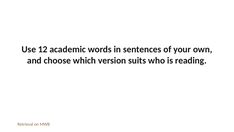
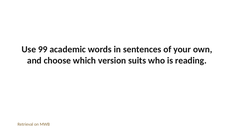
12: 12 -> 99
